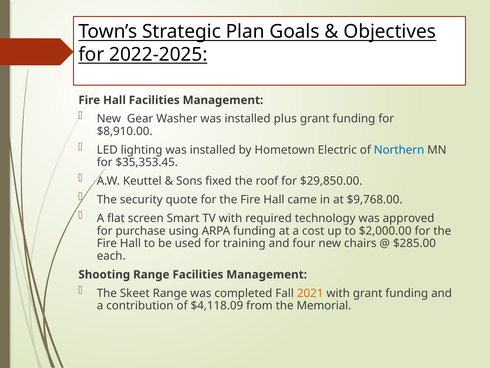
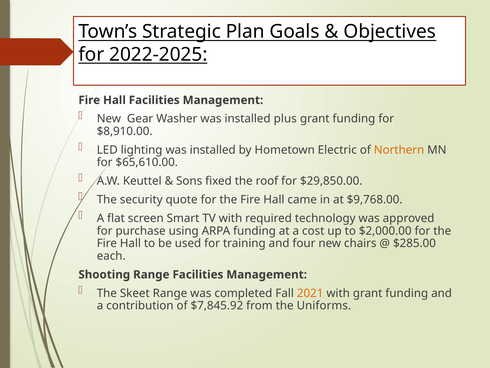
Northern colour: blue -> orange
$35,353.45: $35,353.45 -> $65,610.00
$4,118.09: $4,118.09 -> $7,845.92
Memorial: Memorial -> Uniforms
